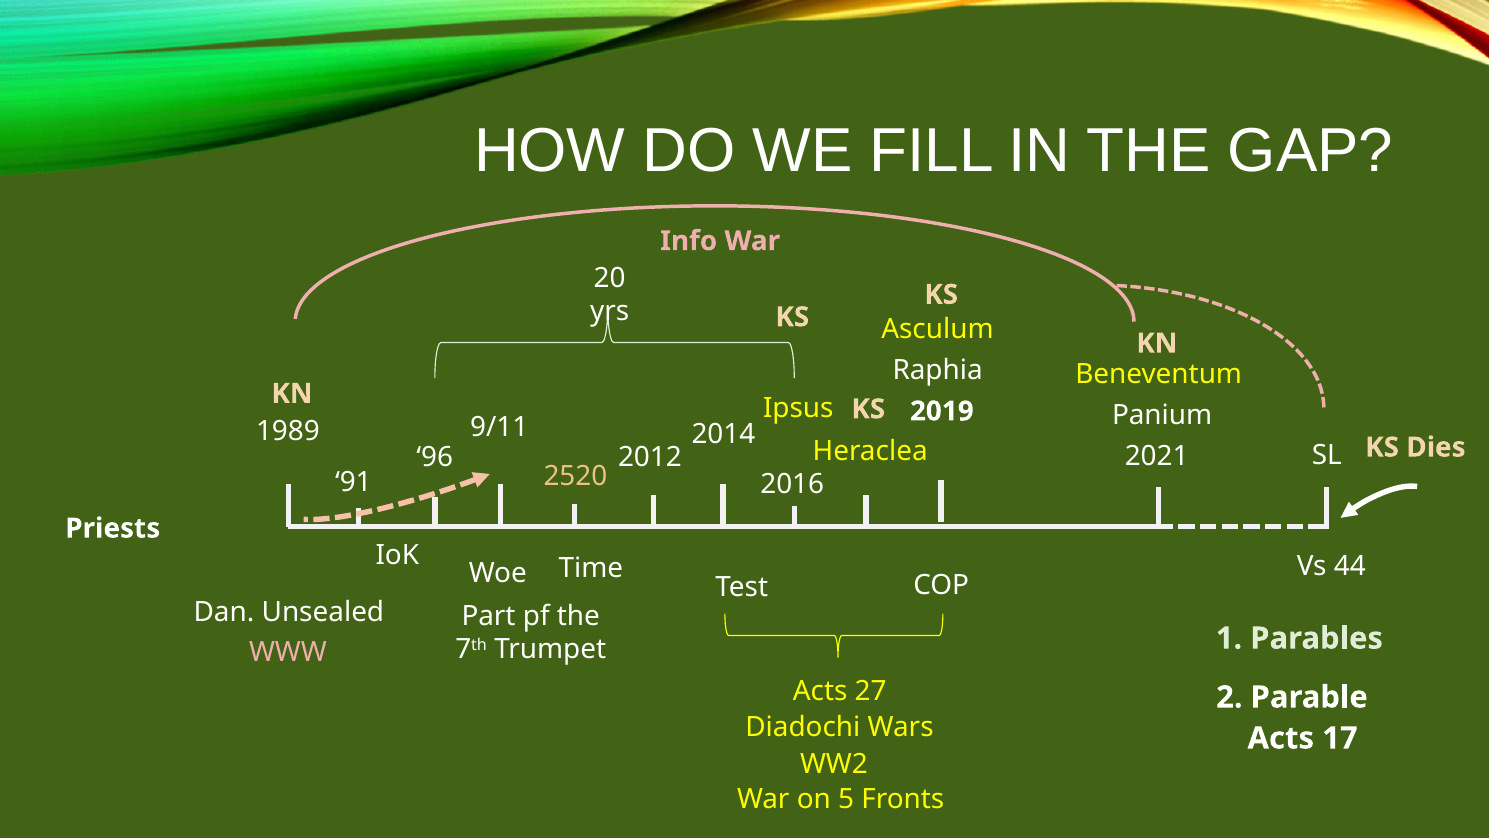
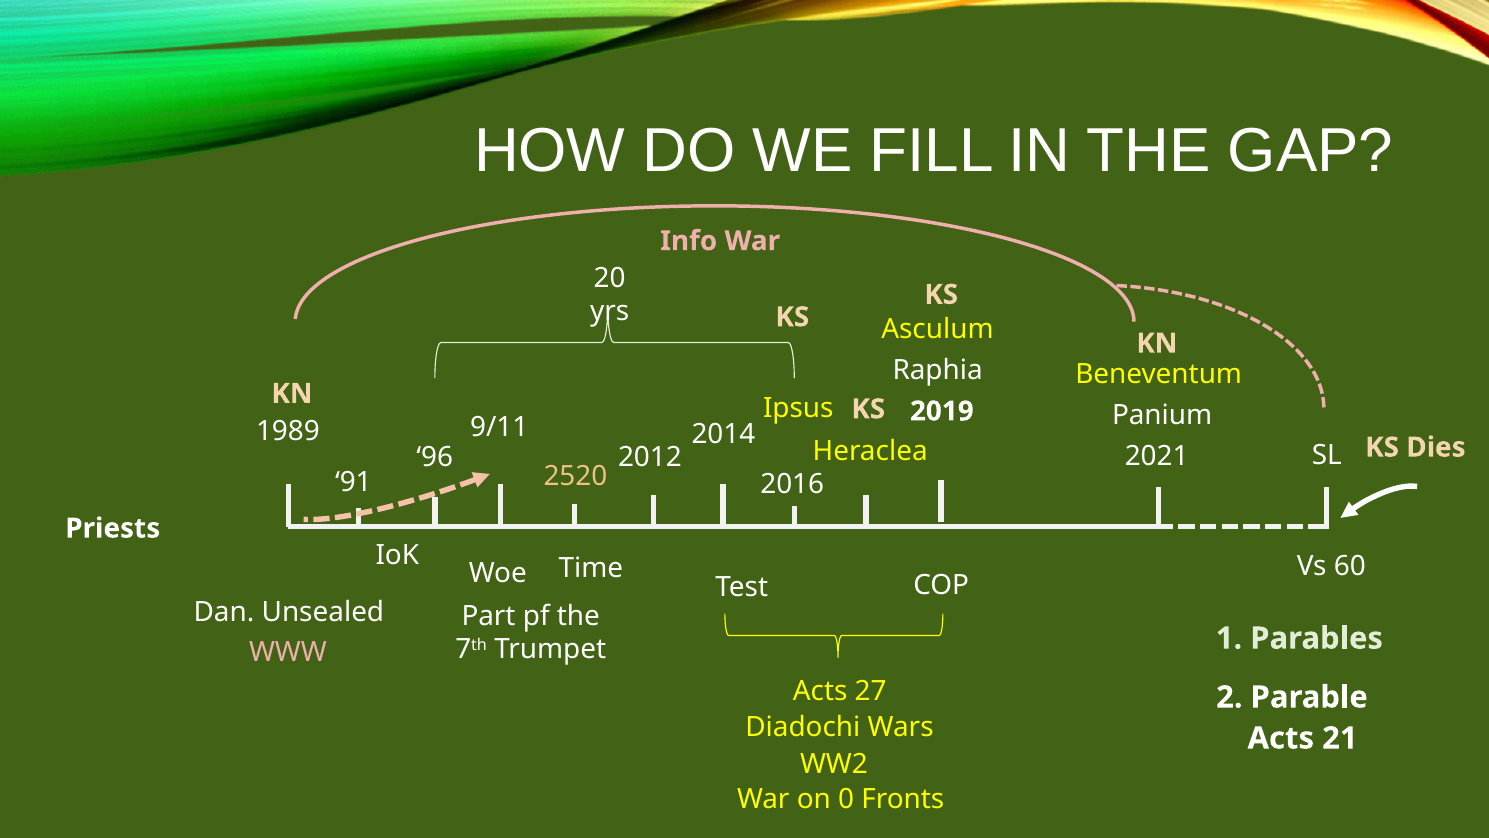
44: 44 -> 60
17: 17 -> 21
5: 5 -> 0
